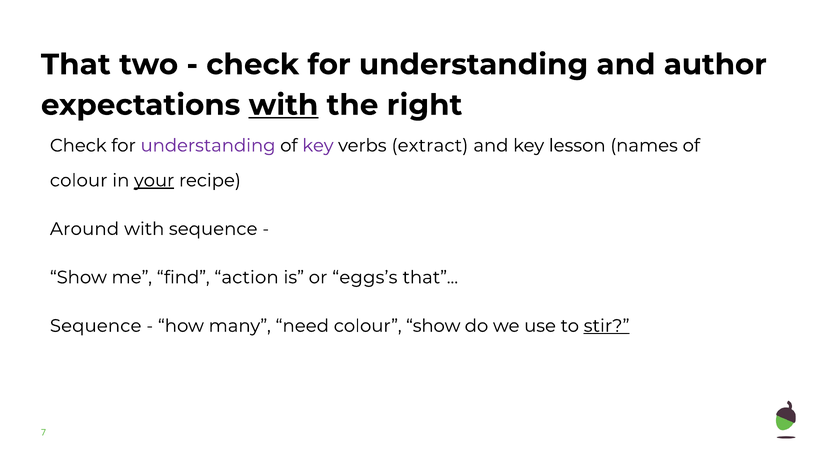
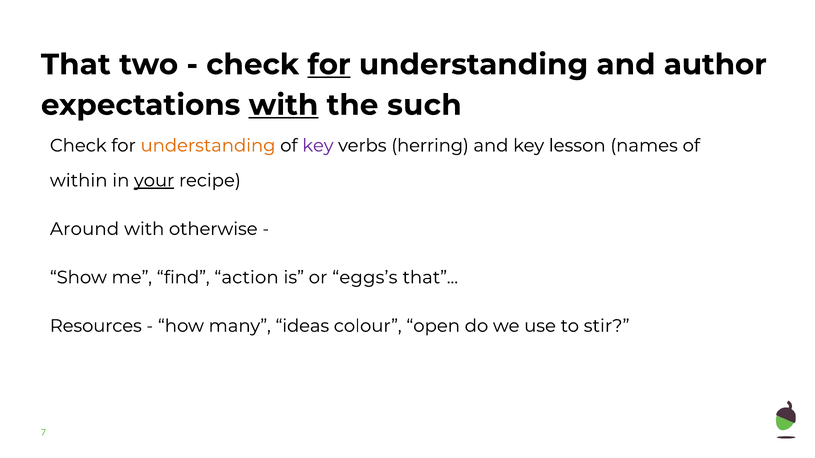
for at (329, 65) underline: none -> present
right: right -> such
understanding at (208, 146) colour: purple -> orange
extract: extract -> herring
colour at (79, 181): colour -> within
with sequence: sequence -> otherwise
Sequence at (96, 326): Sequence -> Resources
need: need -> ideas
colour show: show -> open
stir underline: present -> none
